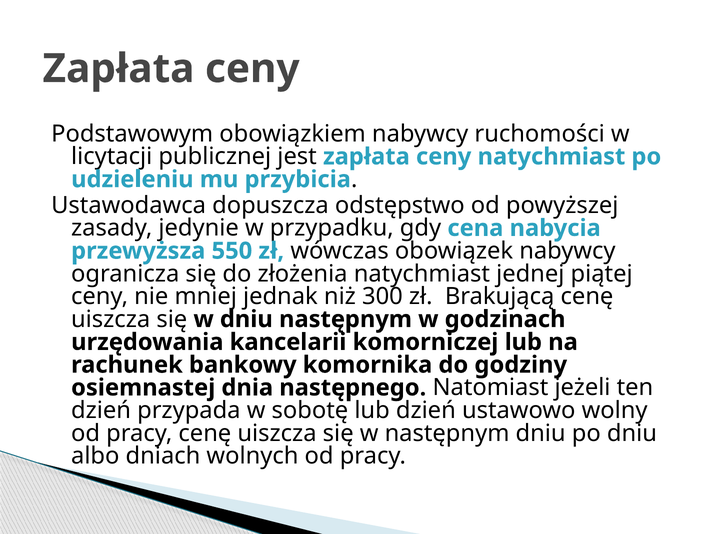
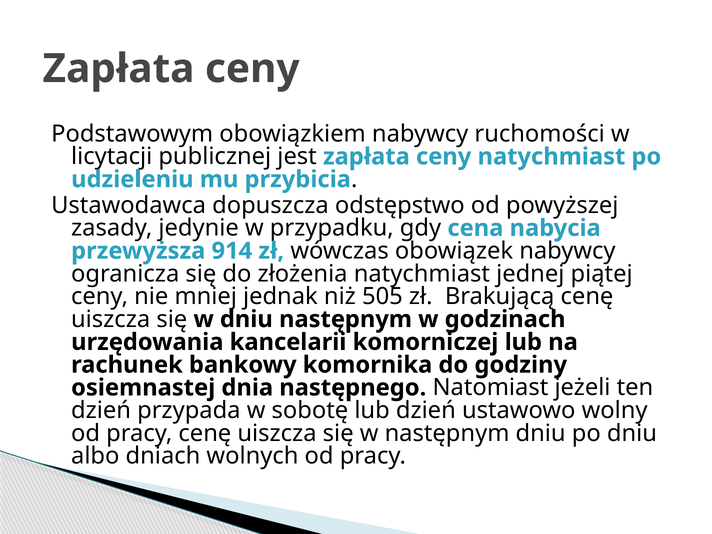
550: 550 -> 914
300: 300 -> 505
